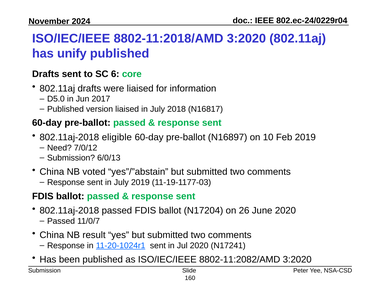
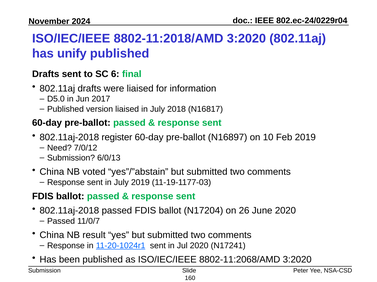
core: core -> final
eligible: eligible -> register
8802-11:2082/AMD: 8802-11:2082/AMD -> 8802-11:2068/AMD
